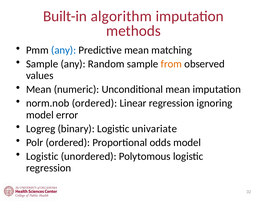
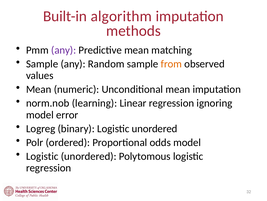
any at (64, 50) colour: blue -> purple
norm.nob ordered: ordered -> learning
binary Logistic univariate: univariate -> unordered
